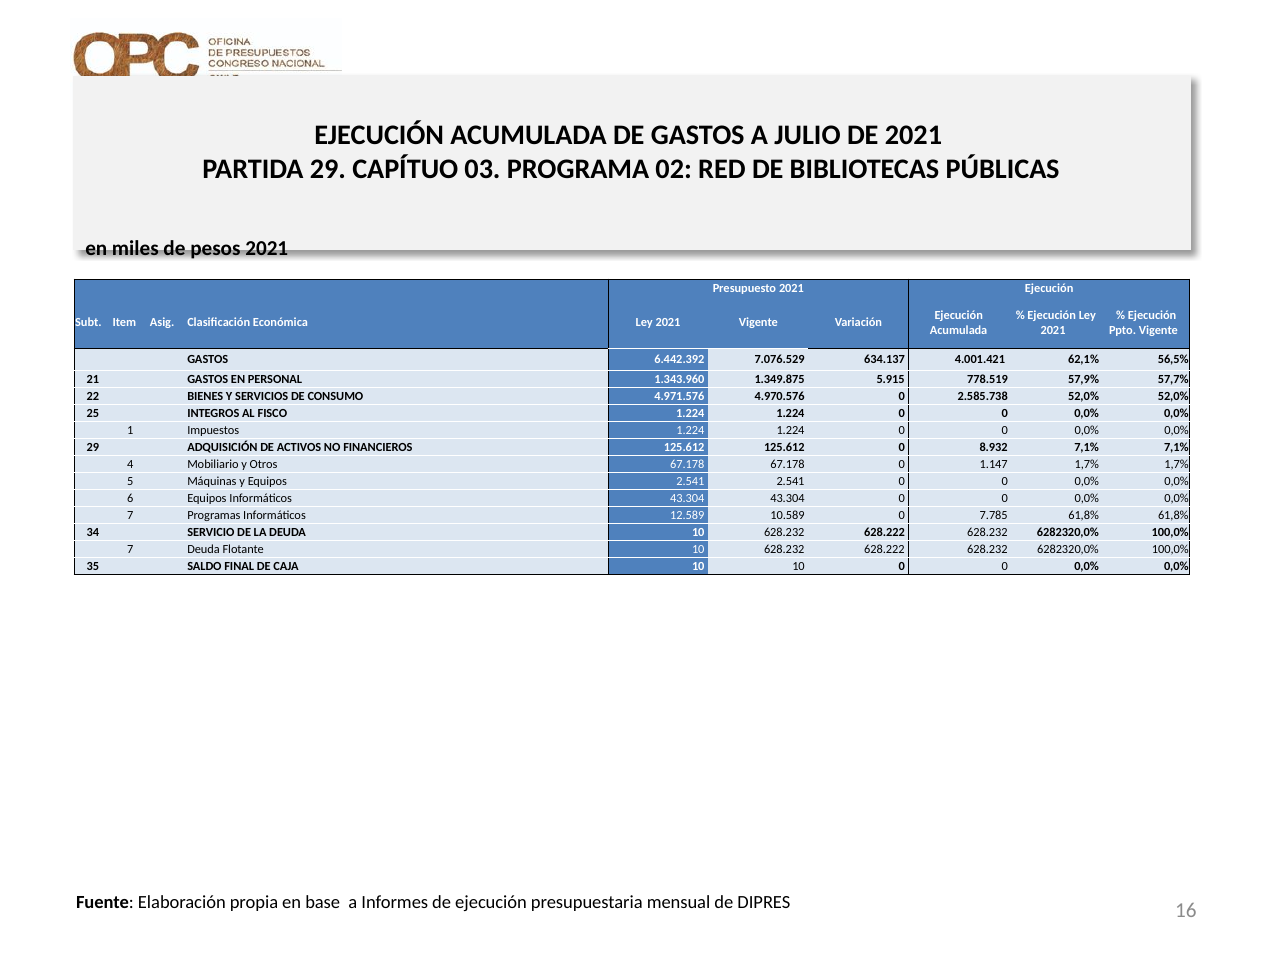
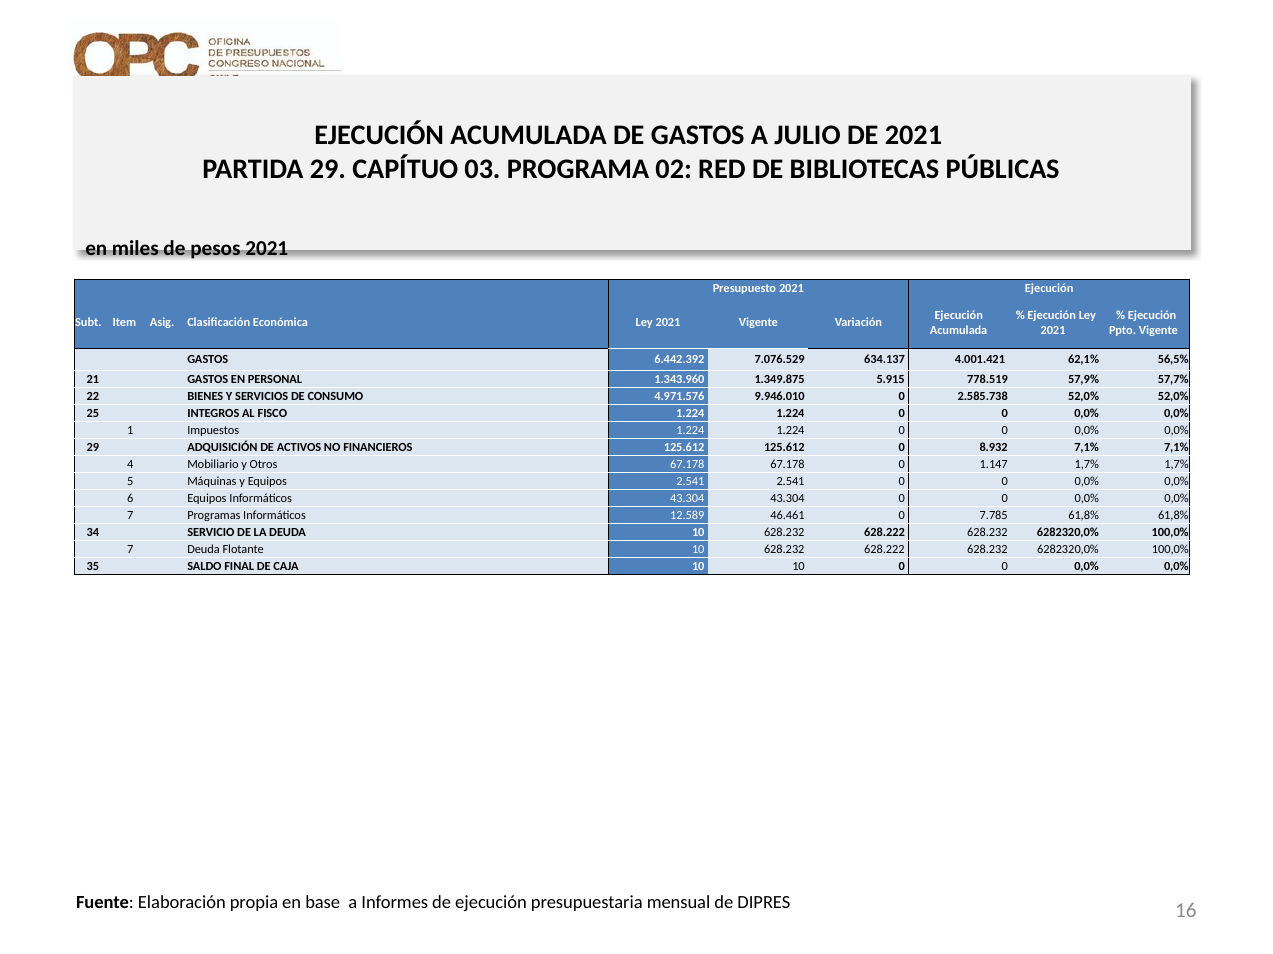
4.970.576: 4.970.576 -> 9.946.010
10.589: 10.589 -> 46.461
